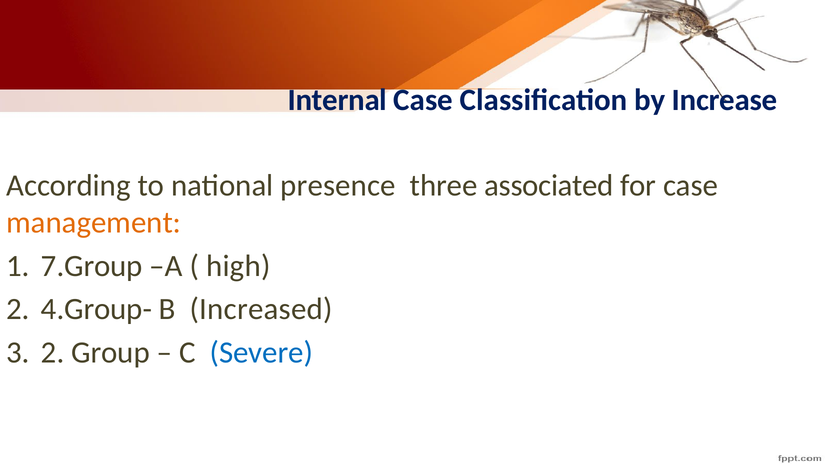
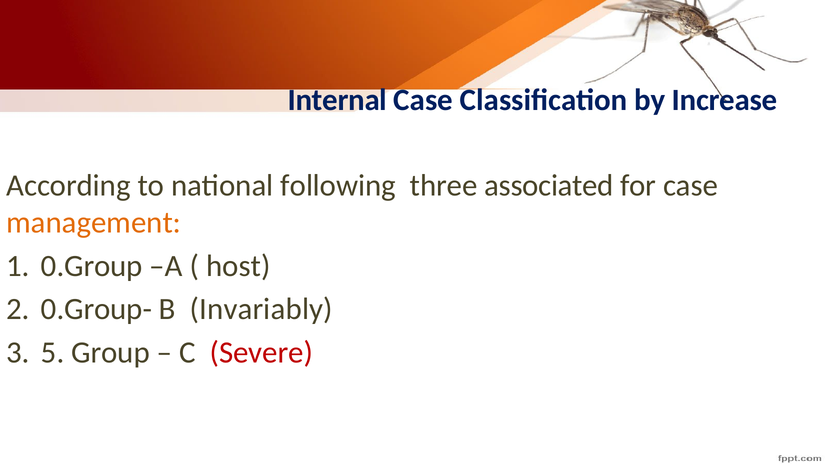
presence: presence -> following
7.Group: 7.Group -> 0.Group
high: high -> host
4.Group-: 4.Group- -> 0.Group-
Increased: Increased -> Invariably
3 2: 2 -> 5
Severe colour: blue -> red
